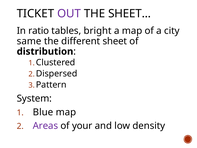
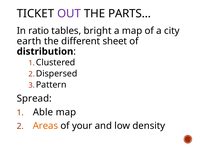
SHEET…: SHEET… -> PARTS…
same: same -> earth
System: System -> Spread
Blue: Blue -> Able
Areas colour: purple -> orange
